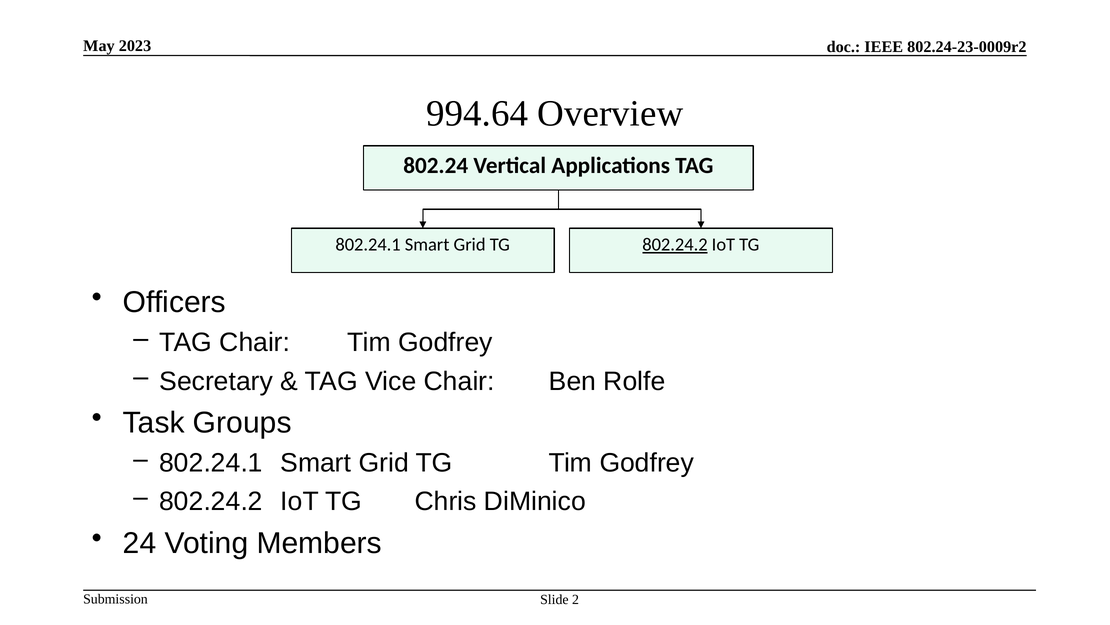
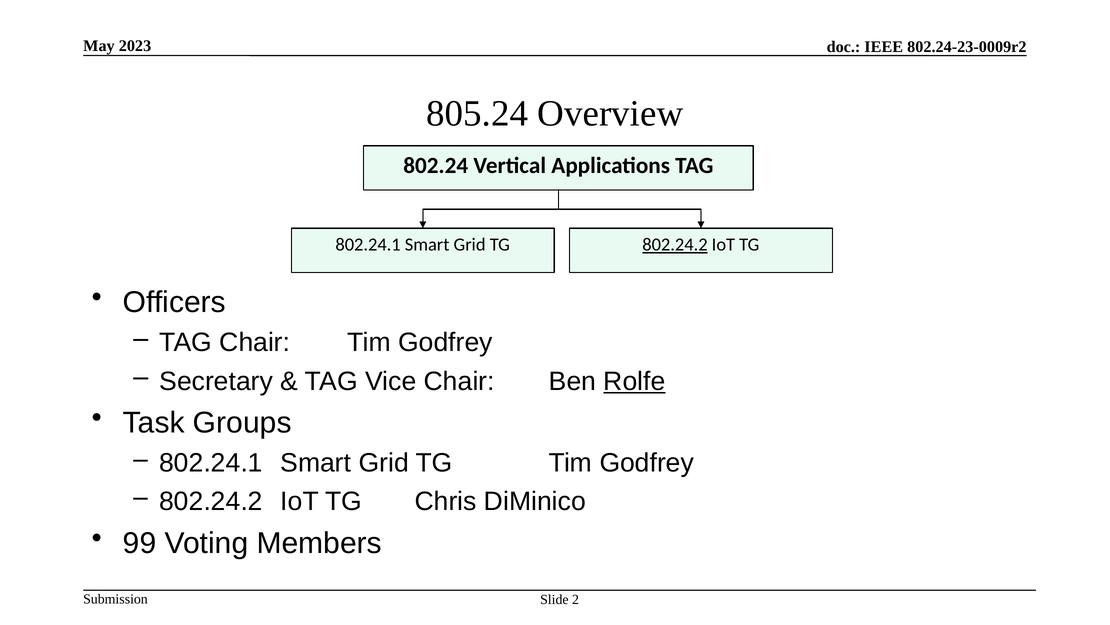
994.64: 994.64 -> 805.24
Rolfe underline: none -> present
24: 24 -> 99
